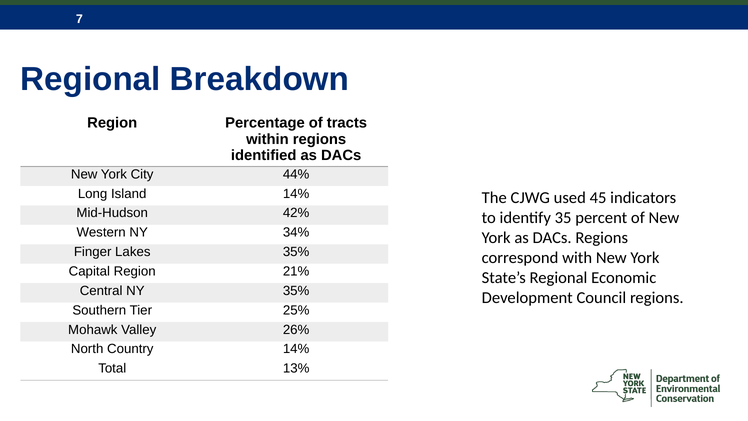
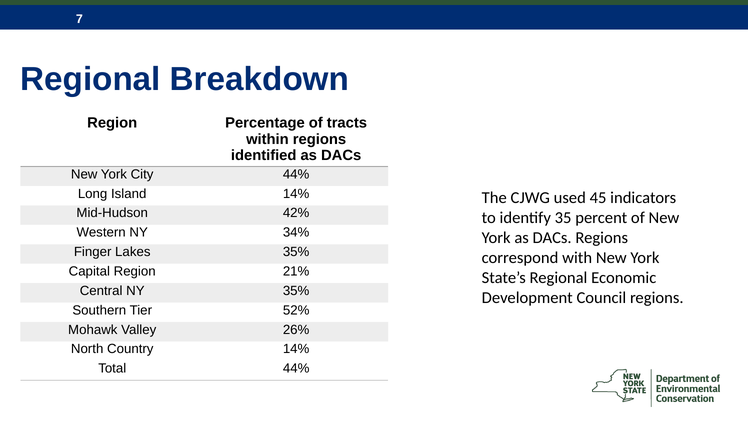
25%: 25% -> 52%
Total 13%: 13% -> 44%
